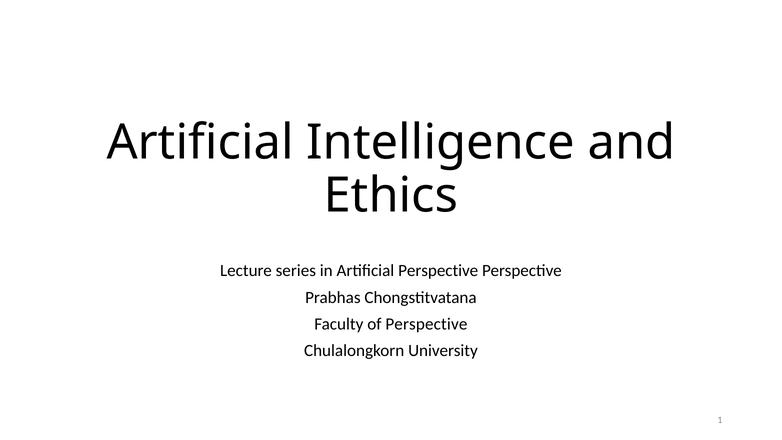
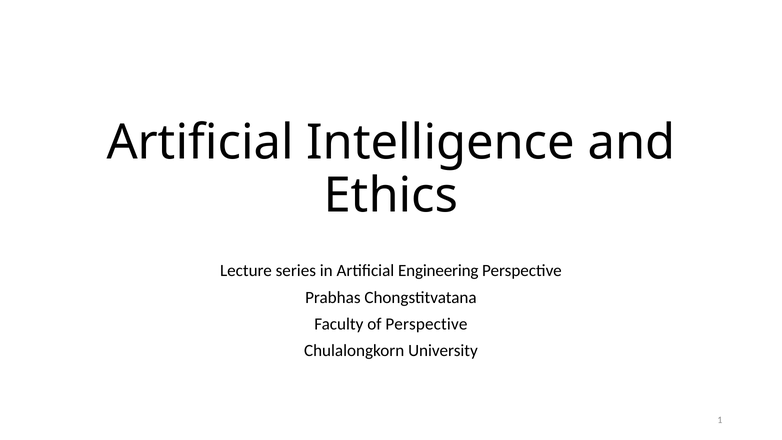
Artificial Perspective: Perspective -> Engineering
